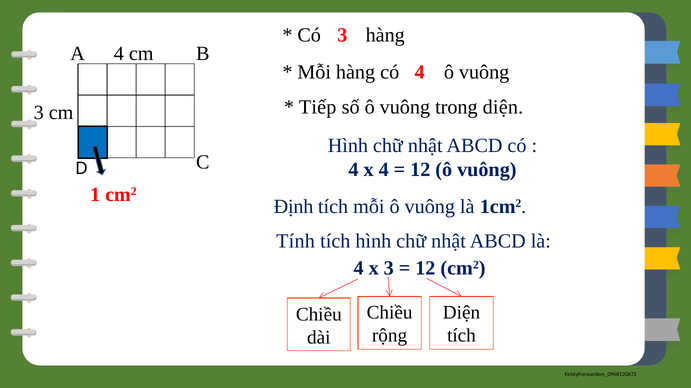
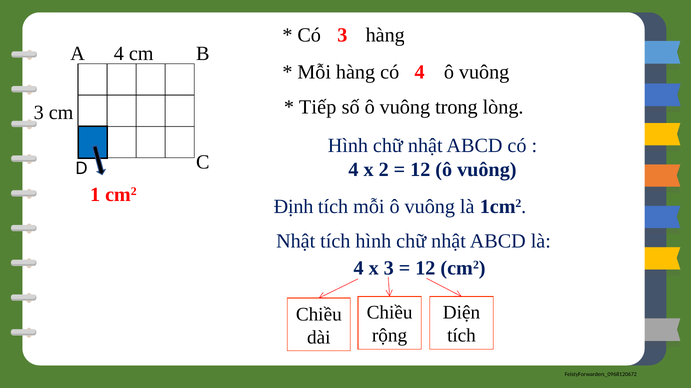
trong diện: diện -> lòng
x 4: 4 -> 2
Tính at (296, 242): Tính -> Nhật
